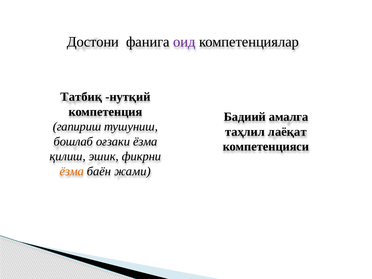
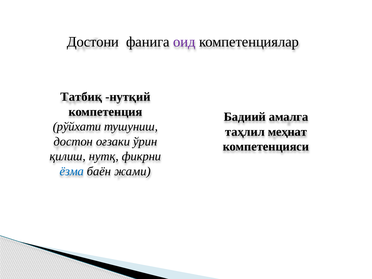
гапириш: гапириш -> рўйхати
лаёқат: лаёқат -> меҳнат
бошлаб: бошлаб -> достон
оғзаки ёзма: ёзма -> ўрин
эшик: эшик -> нутқ
ёзма at (72, 171) colour: orange -> blue
